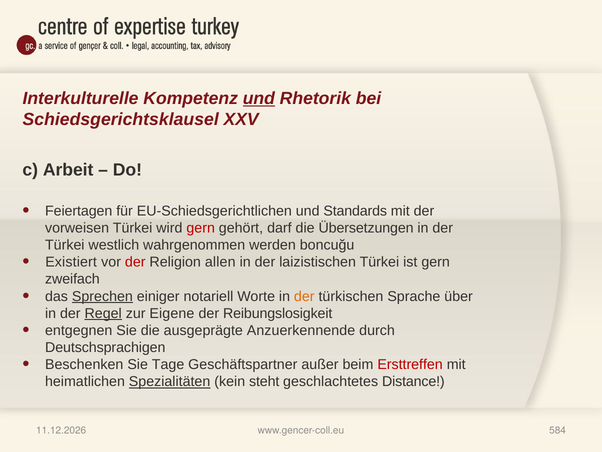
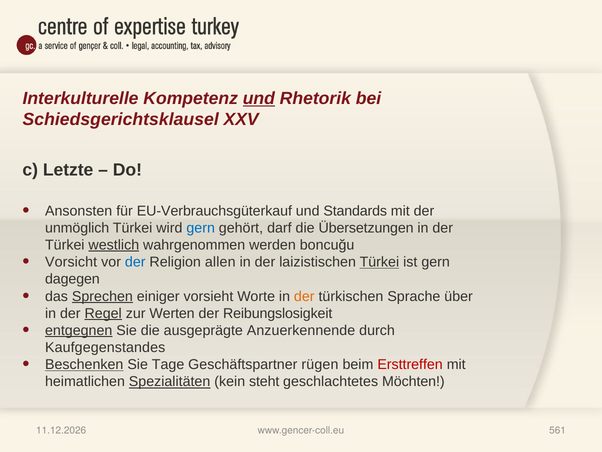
Arbeit: Arbeit -> Letzte
Feiertagen: Feiertagen -> Ansonsten
EU-Schiedsgerichtlichen: EU-Schiedsgerichtlichen -> EU-Verbrauchsgüterkauf
vorweisen: vorweisen -> unmöglich
gern at (201, 228) colour: red -> blue
westlich underline: none -> present
Existiert: Existiert -> Vorsicht
der at (135, 262) colour: red -> blue
Türkei at (379, 262) underline: none -> present
zweifach: zweifach -> dagegen
notariell: notariell -> vorsieht
Eigene: Eigene -> Werten
entgegnen underline: none -> present
Deutschsprachigen: Deutschsprachigen -> Kaufgegenstandes
Beschenken underline: none -> present
außer: außer -> rügen
Distance: Distance -> Möchten
584: 584 -> 561
